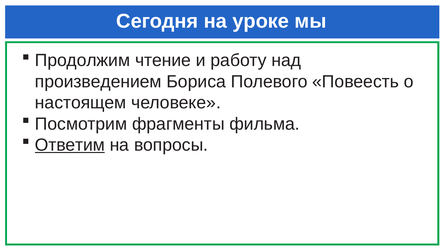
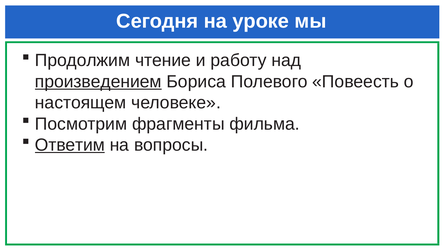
произведением underline: none -> present
